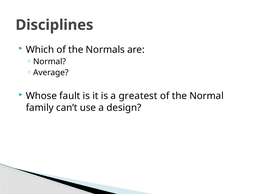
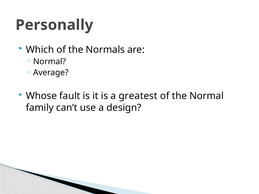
Disciplines: Disciplines -> Personally
